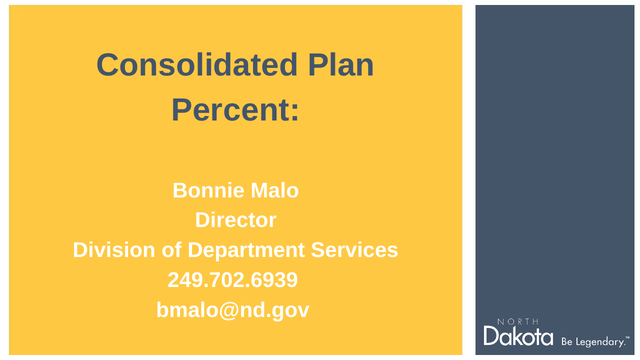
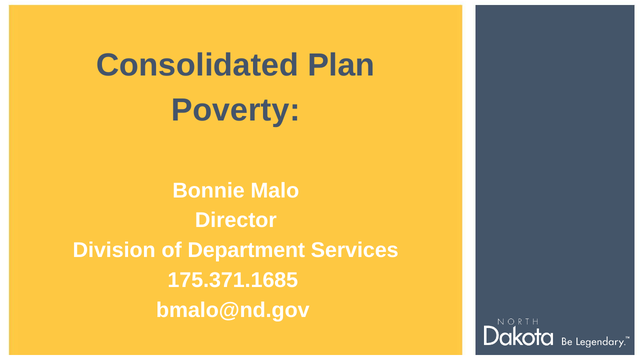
Percent: Percent -> Poverty
249.702.6939: 249.702.6939 -> 175.371.1685
